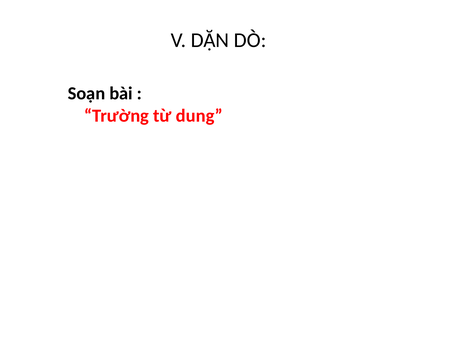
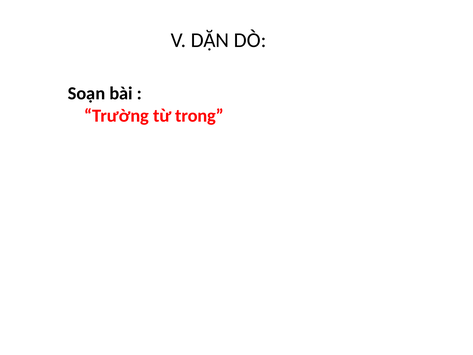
dung: dung -> trong
